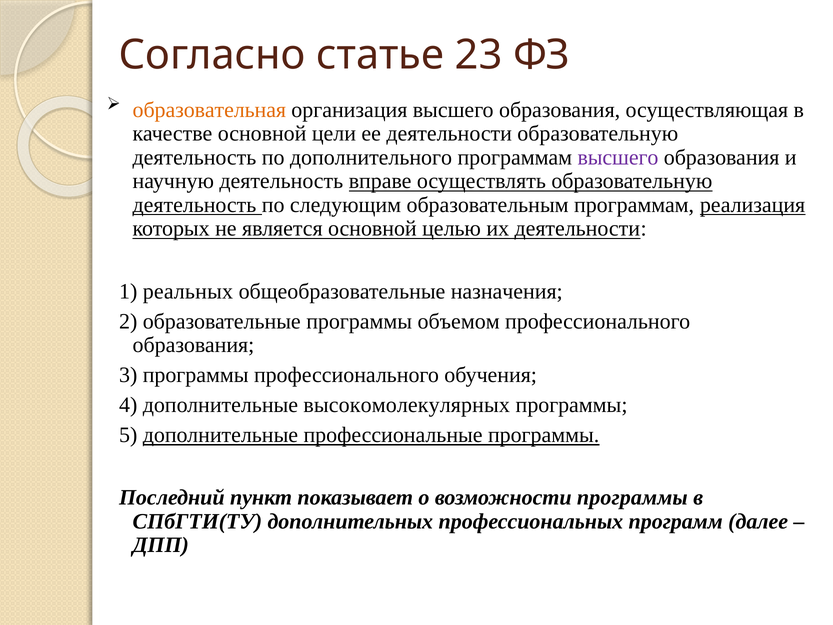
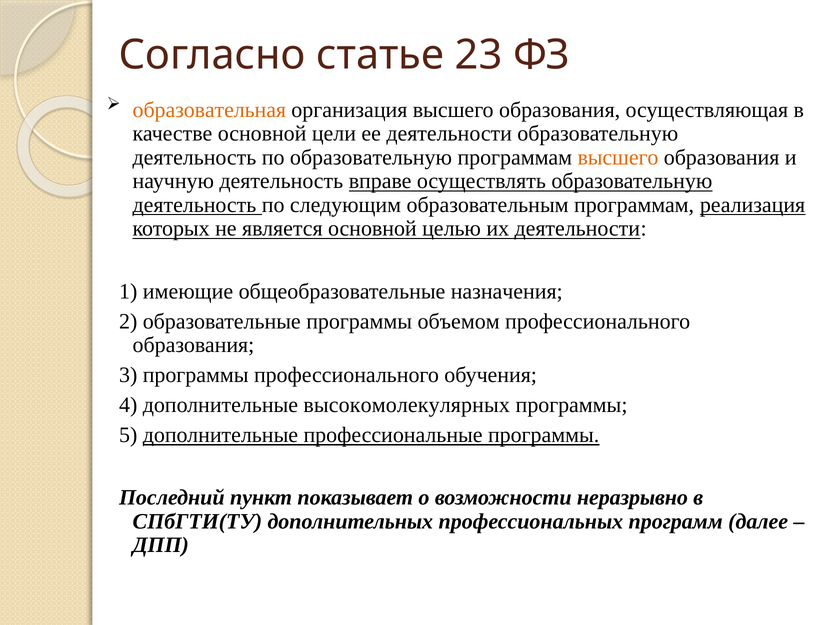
по дополнительного: дополнительного -> образовательную
высшего at (618, 157) colour: purple -> orange
реальных: реальных -> имеющие
возможности программы: программы -> неразрывно
